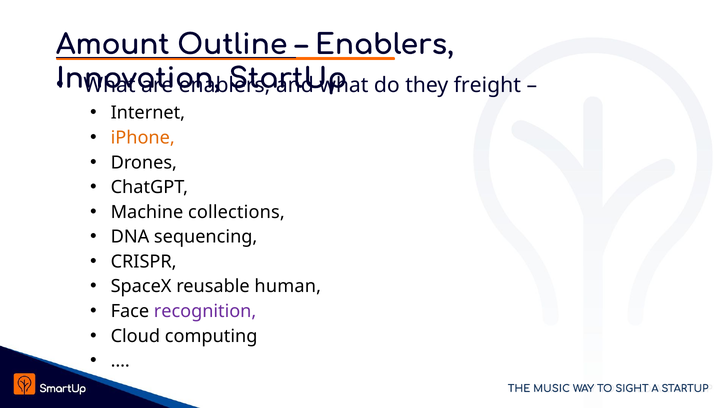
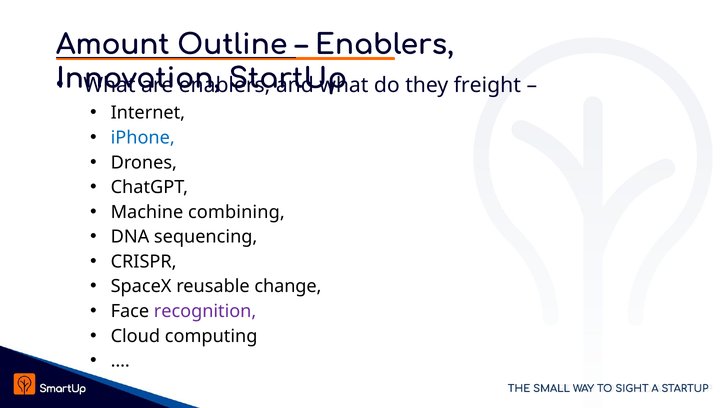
iPhone colour: orange -> blue
collections: collections -> combining
human: human -> change
MUSIC: MUSIC -> SMALL
